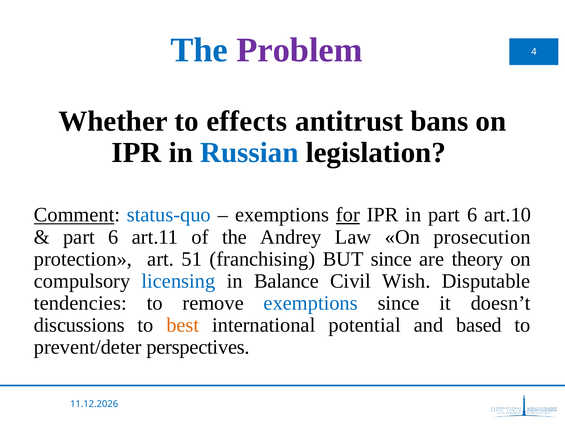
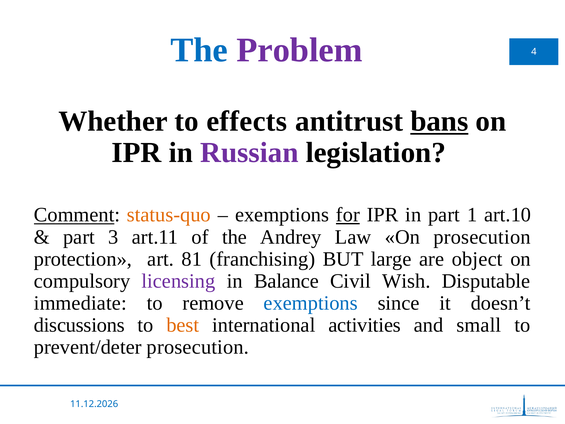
bans underline: none -> present
Russian colour: blue -> purple
status-quo colour: blue -> orange
in part 6: 6 -> 1
6 at (113, 237): 6 -> 3
51: 51 -> 81
BUT since: since -> large
theory: theory -> object
licensing colour: blue -> purple
tendencies: tendencies -> immediate
potential: potential -> activities
based: based -> small
prevent/deter perspectives: perspectives -> prosecution
